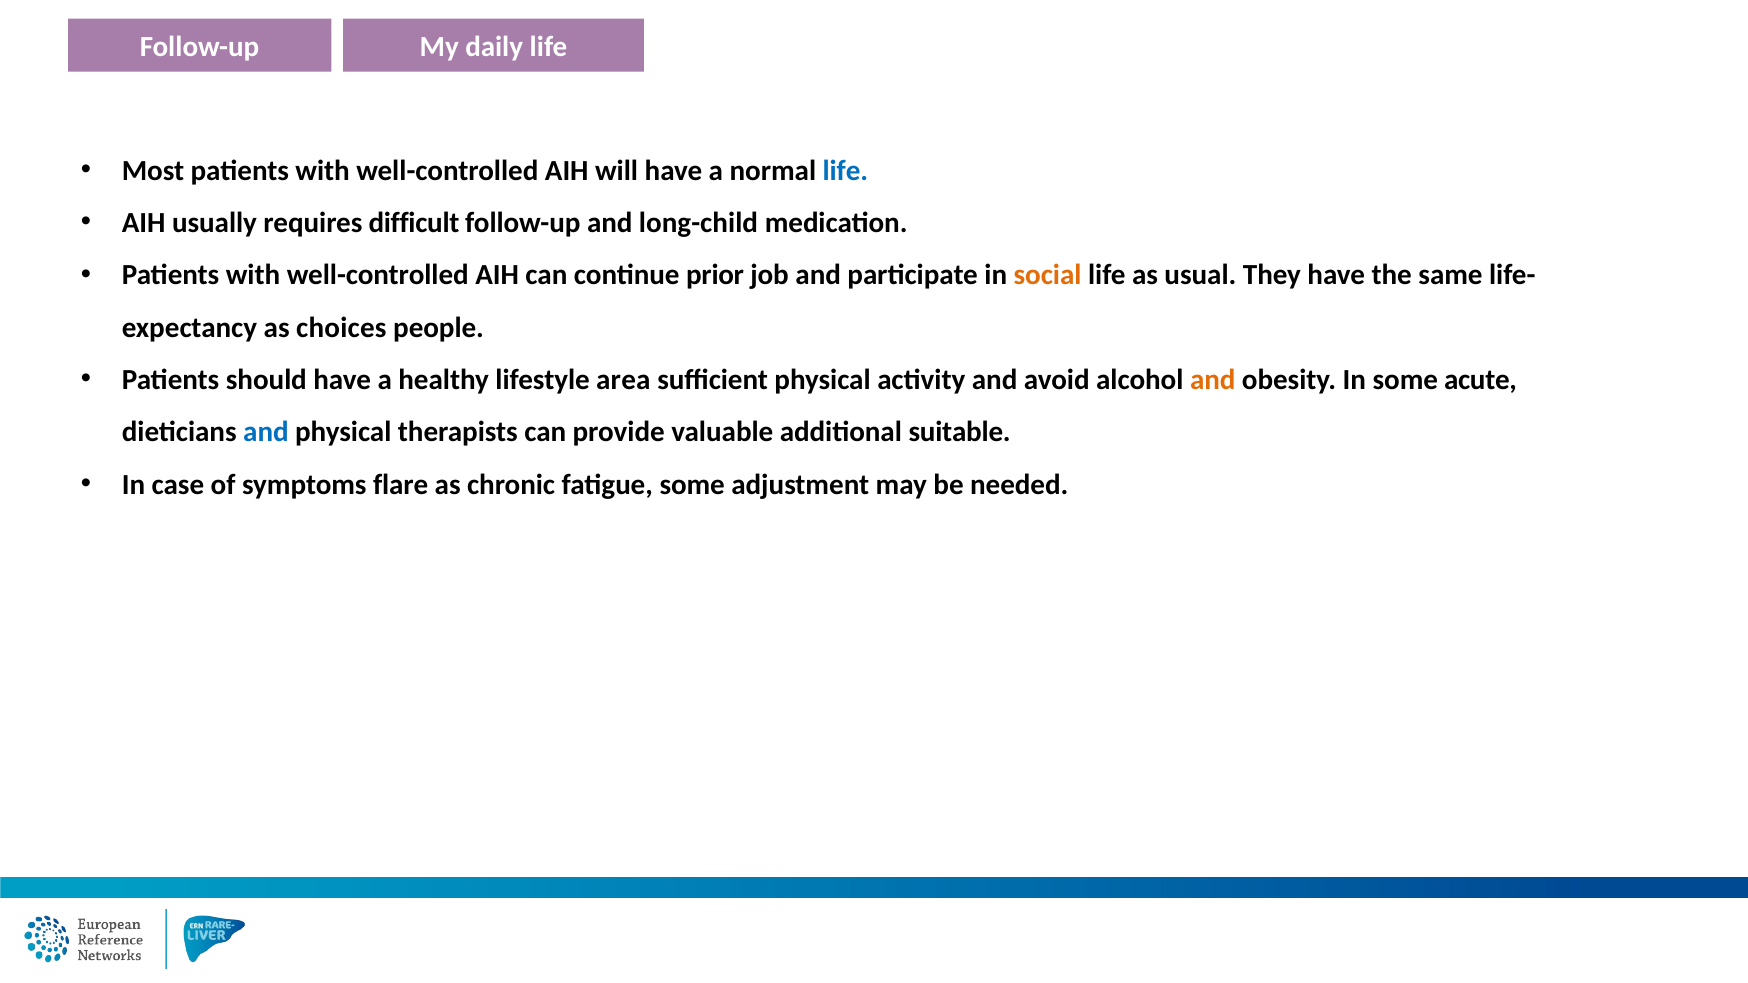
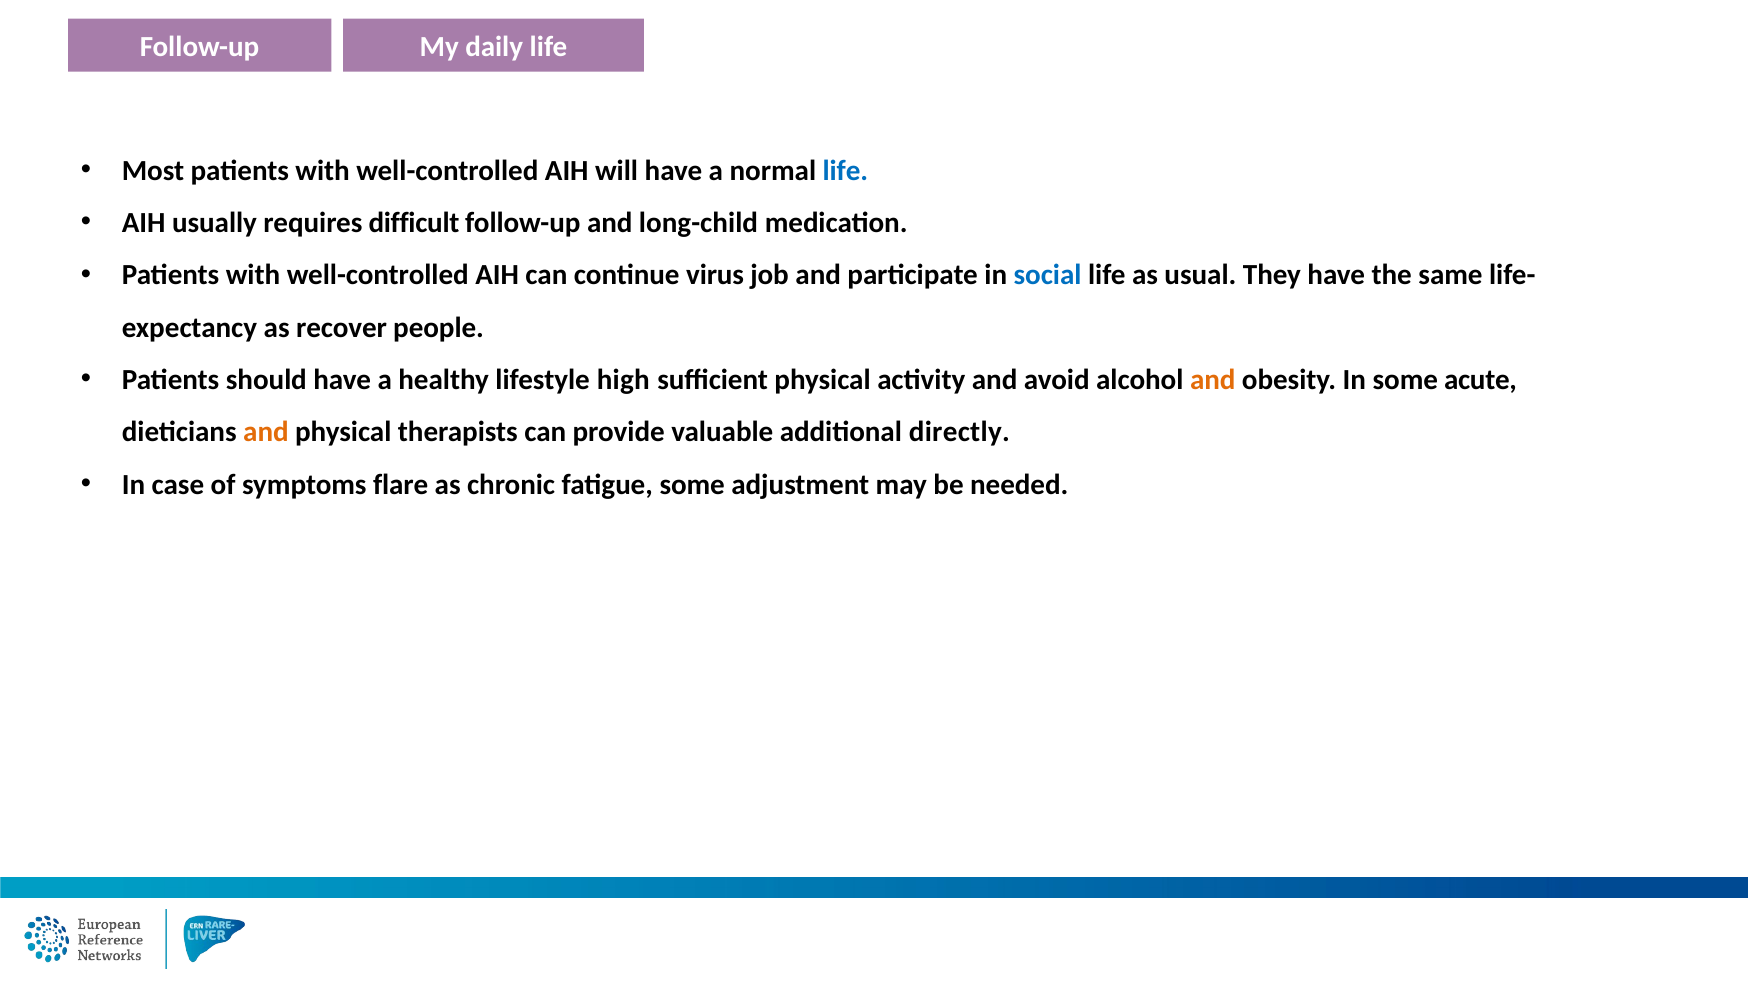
prior: prior -> virus
social colour: orange -> blue
choices: choices -> recover
area: area -> high
and at (266, 432) colour: blue -> orange
suitable: suitable -> directly
